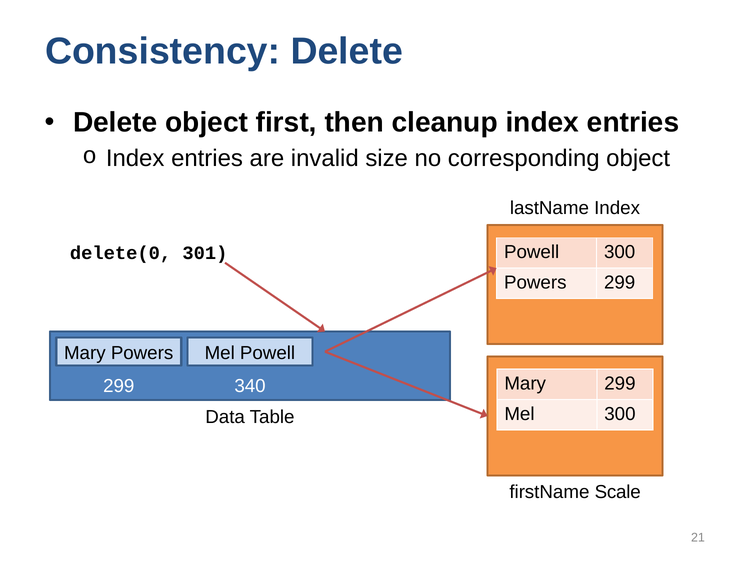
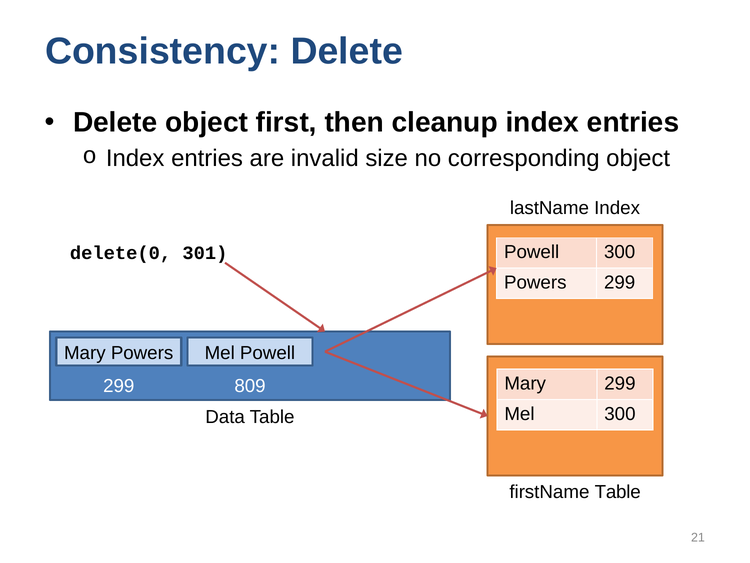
340: 340 -> 809
firstName Scale: Scale -> Table
